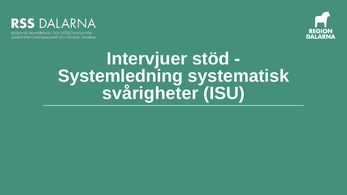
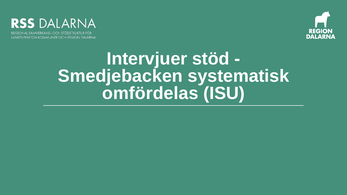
Systemledning: Systemledning -> Smedjebacken
svårigheter: svårigheter -> omfördelas
